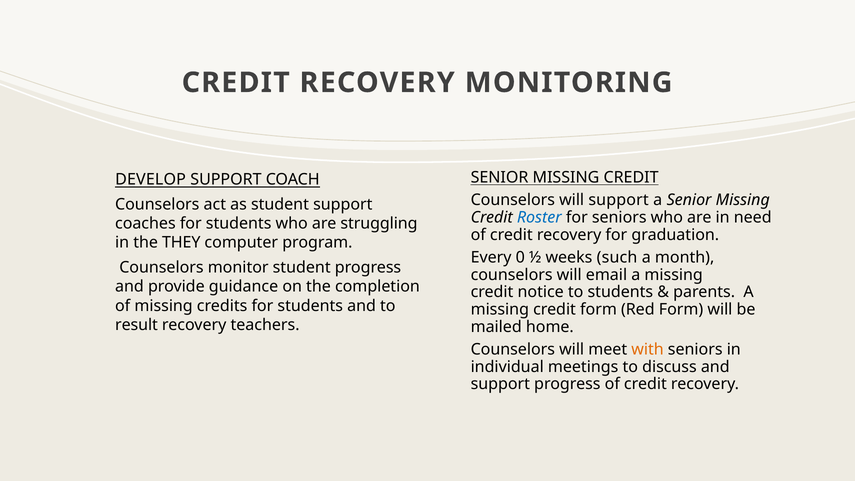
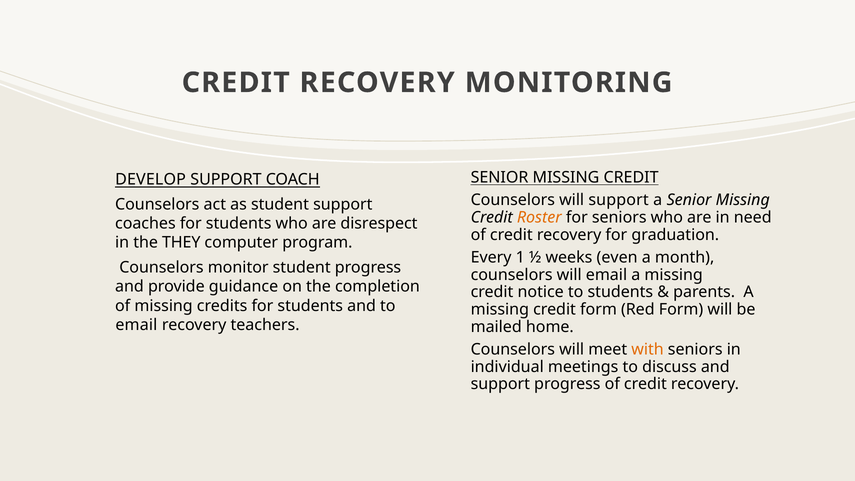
Roster colour: blue -> orange
struggling: struggling -> disrespect
0: 0 -> 1
such: such -> even
result at (137, 325): result -> email
